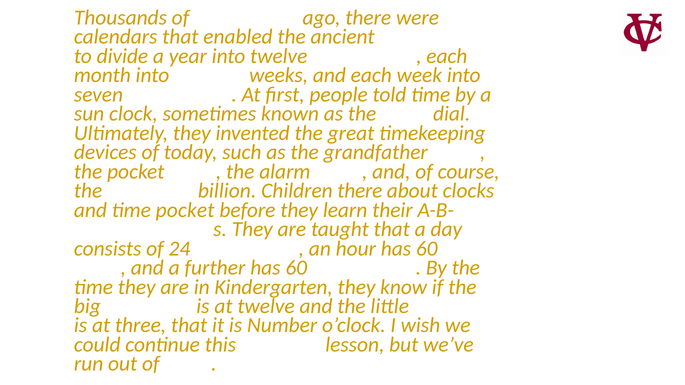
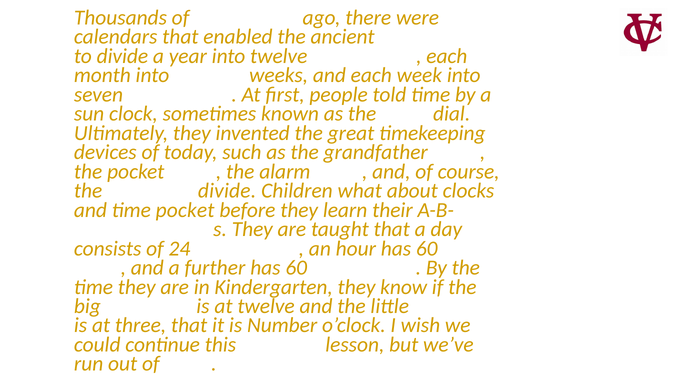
Body-Part billion: billion -> divide
Children there: there -> what
